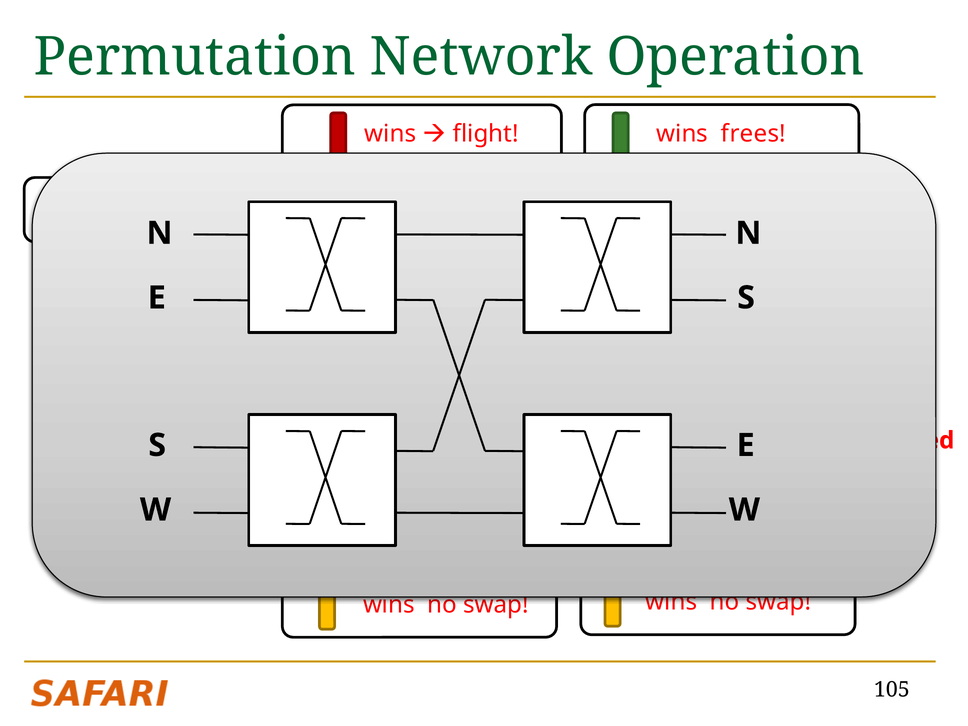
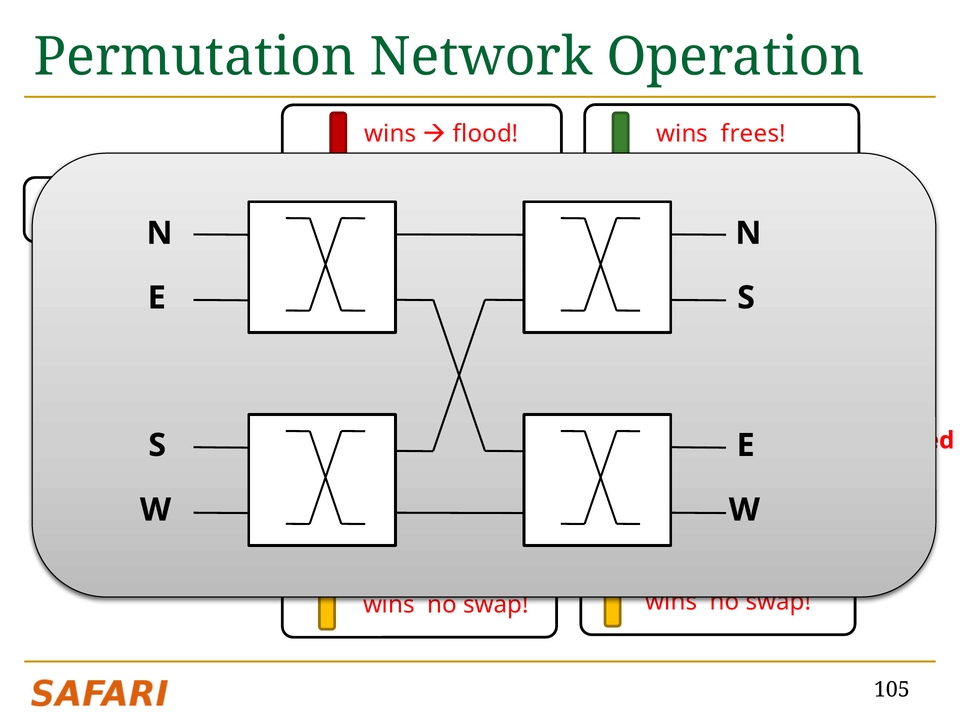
flight: flight -> flood
